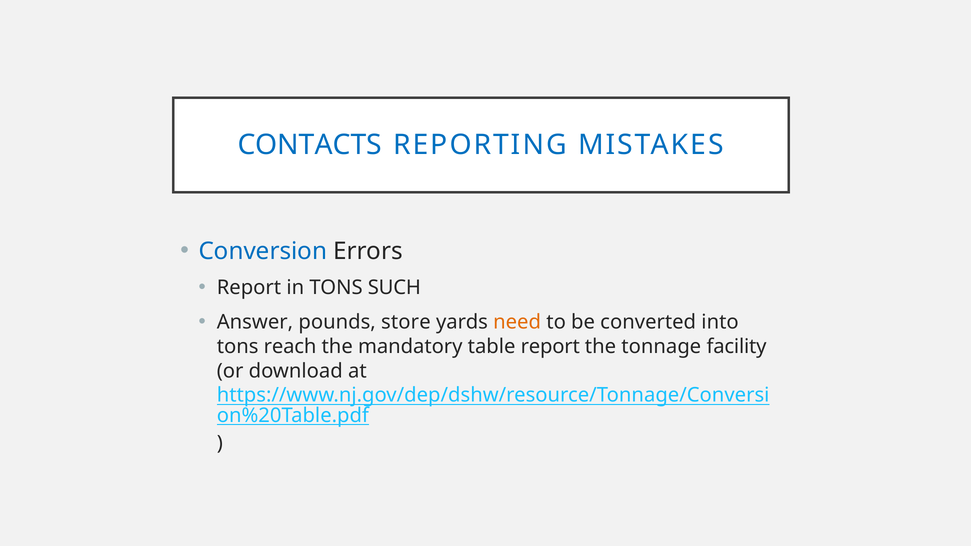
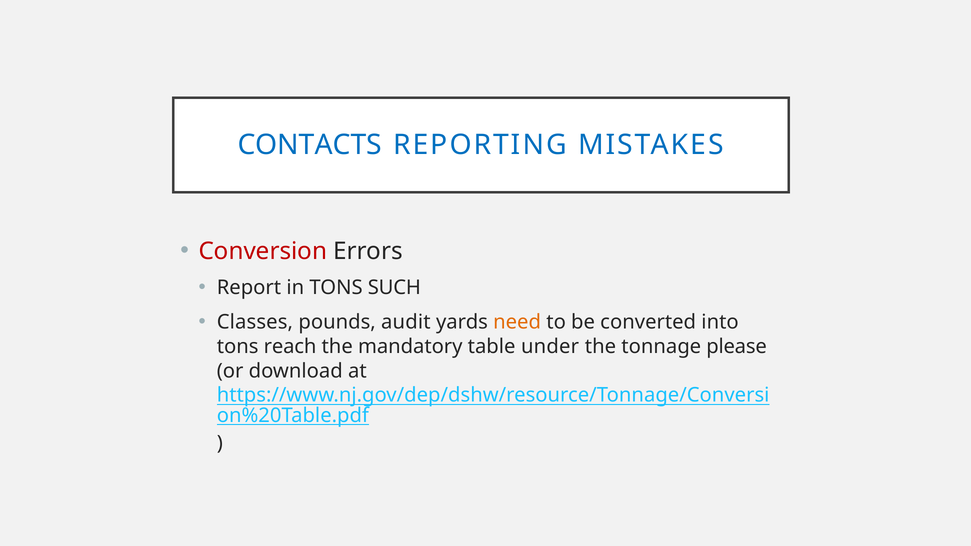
Conversion colour: blue -> red
Answer: Answer -> Classes
store: store -> audit
table report: report -> under
facility: facility -> please
